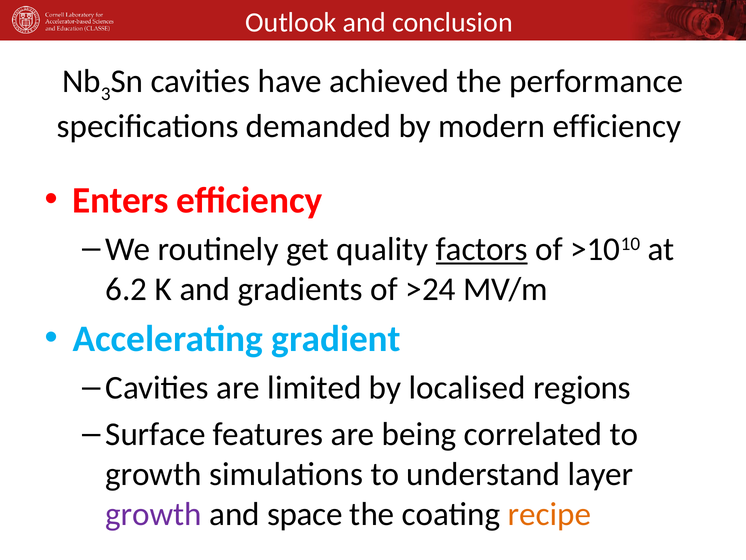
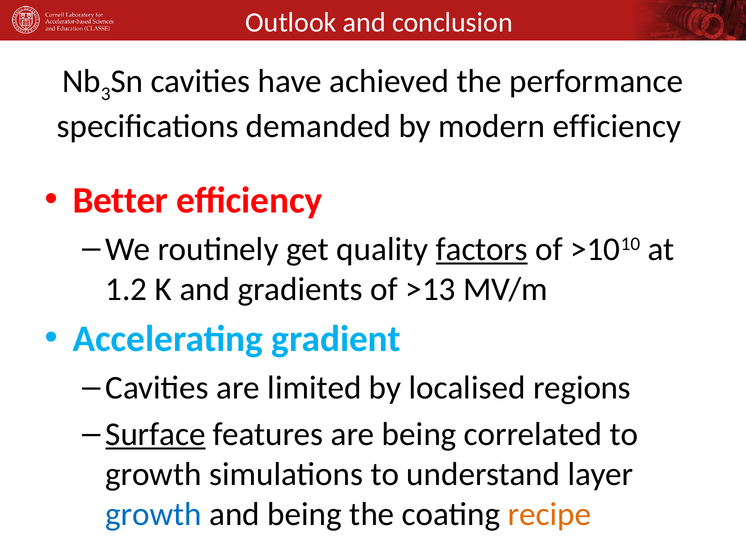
Enters: Enters -> Better
6.2: 6.2 -> 1.2
>24: >24 -> >13
Surface underline: none -> present
growth at (154, 514) colour: purple -> blue
and space: space -> being
